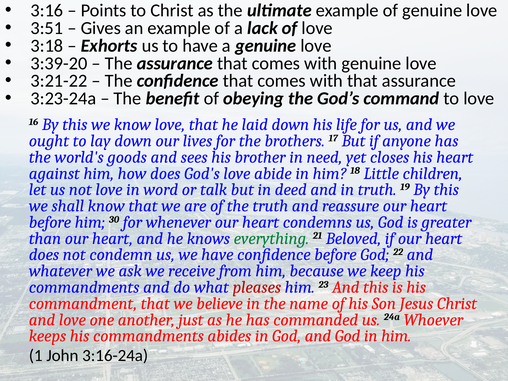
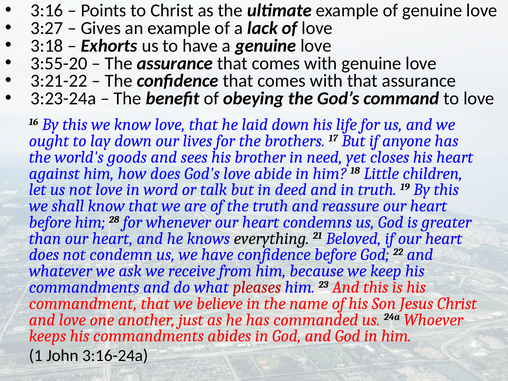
3:51: 3:51 -> 3:27
3:39-20: 3:39-20 -> 3:55-20
30: 30 -> 28
everything colour: green -> black
